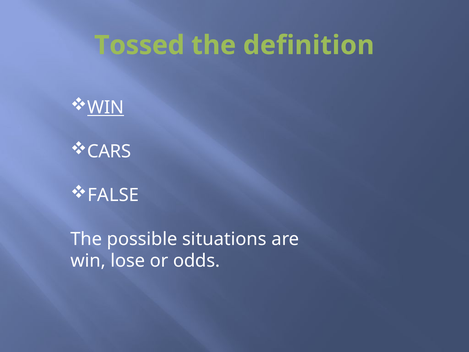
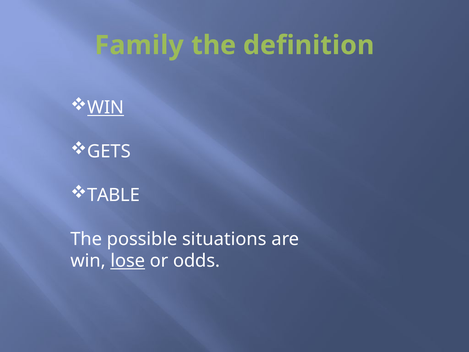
Tossed: Tossed -> Family
CARS: CARS -> GETS
FALSE: FALSE -> TABLE
lose underline: none -> present
